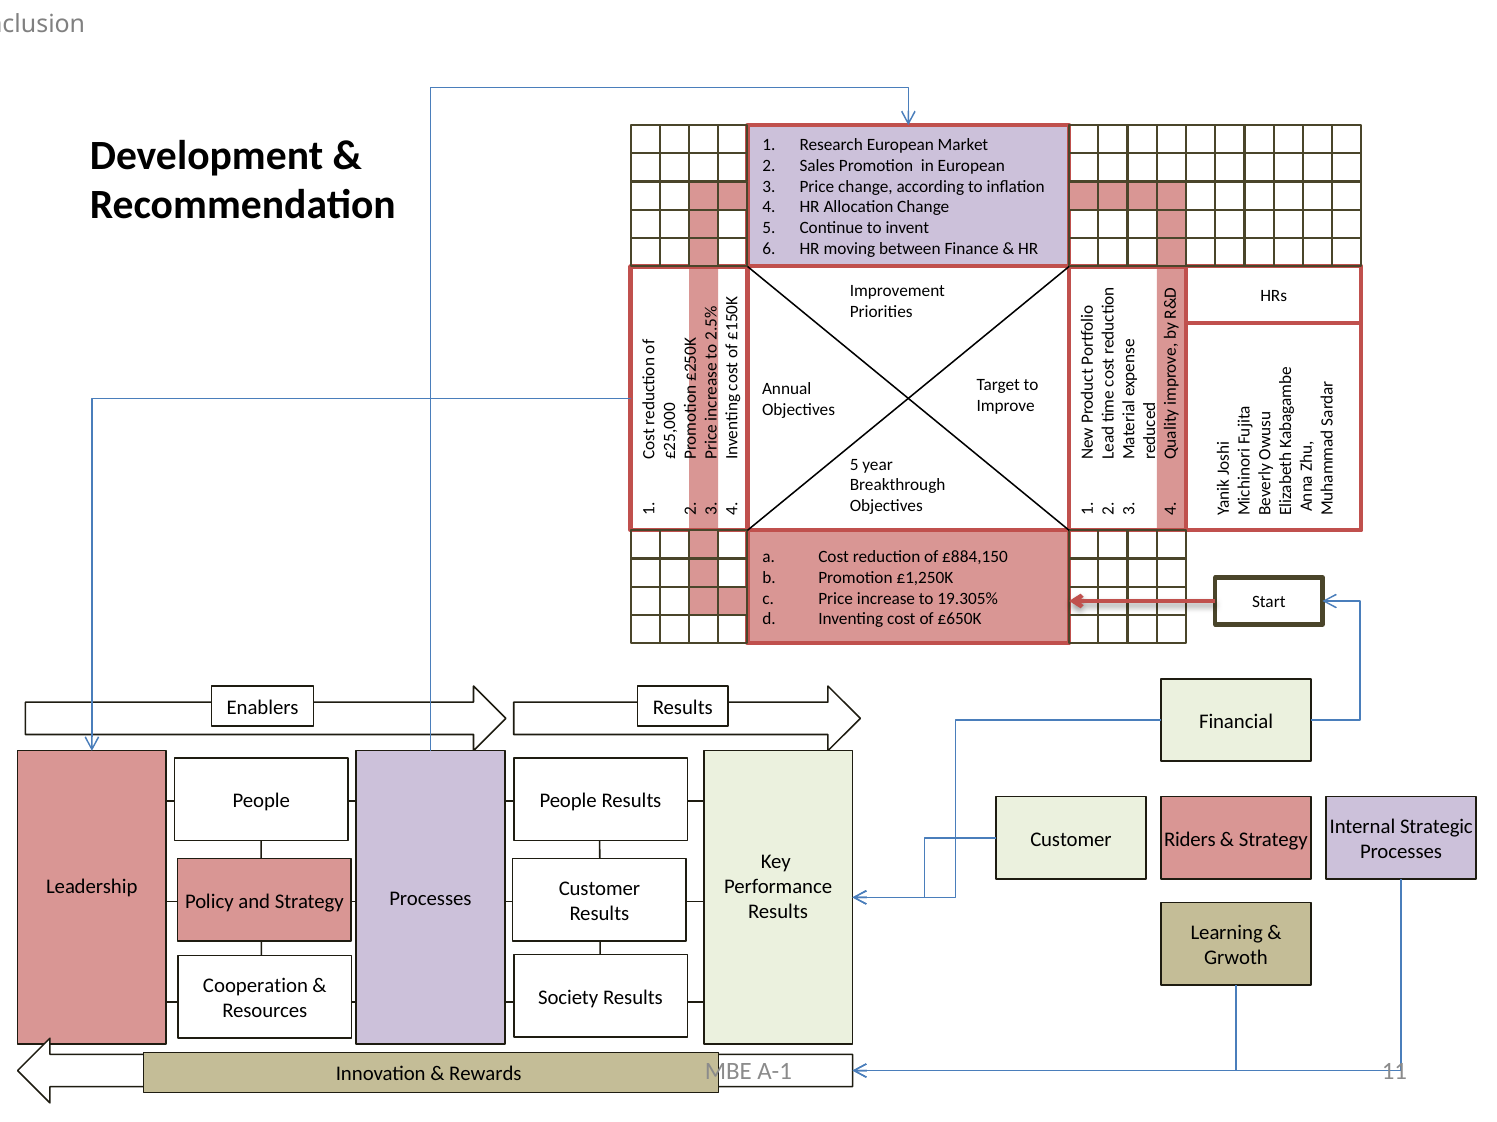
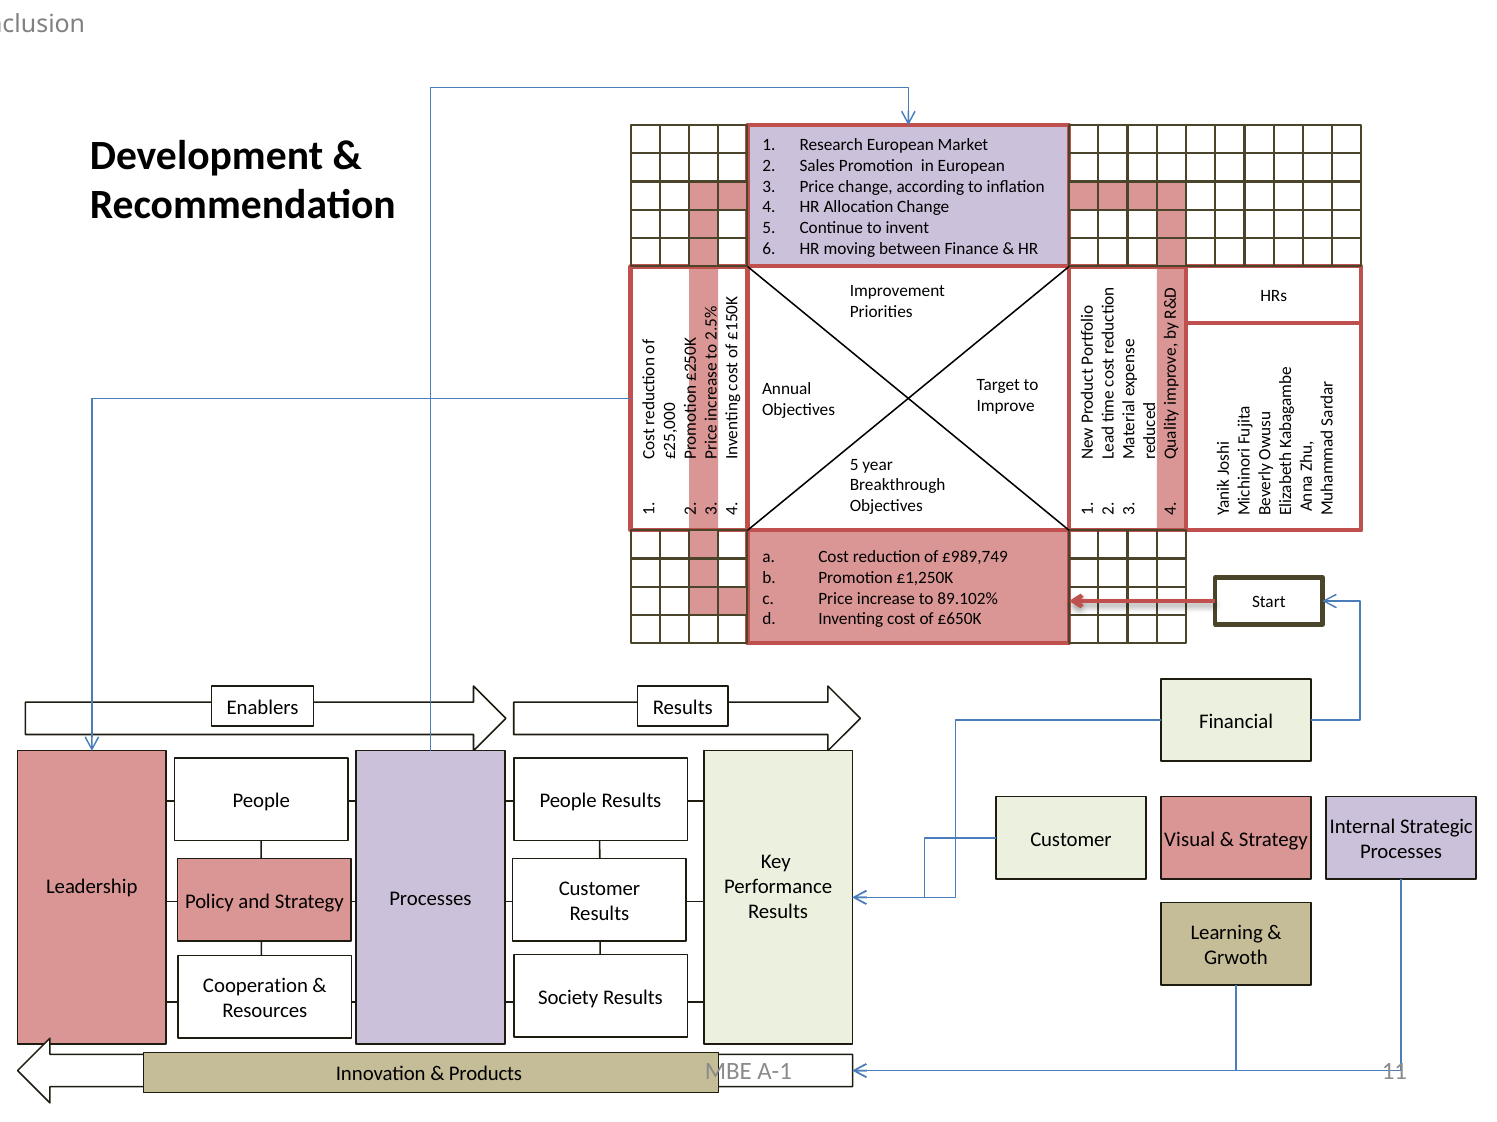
£884,150: £884,150 -> £989,749
19.305%: 19.305% -> 89.102%
Riders: Riders -> Visual
Rewards: Rewards -> Products
